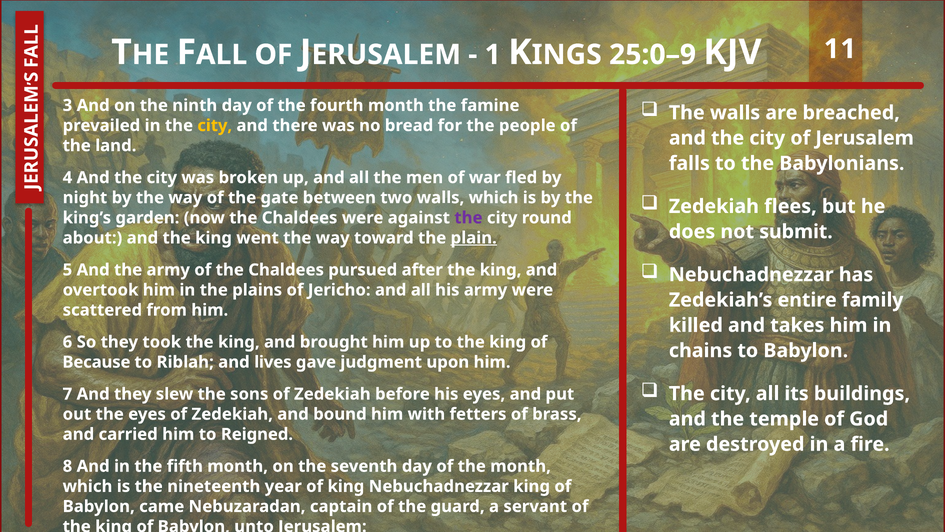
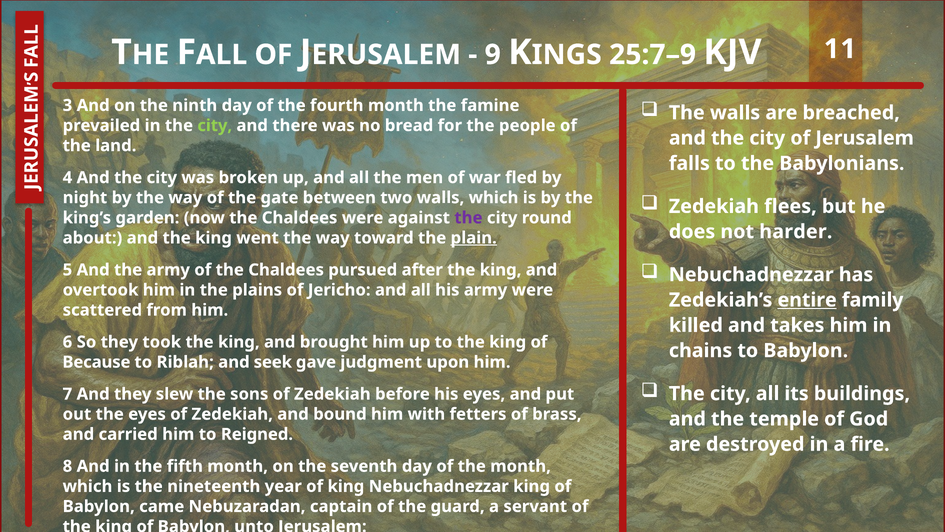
1 at (493, 55): 1 -> 9
25:0–9: 25:0–9 -> 25:7–9
city at (215, 125) colour: yellow -> light green
submit: submit -> harder
entire underline: none -> present
lives: lives -> seek
